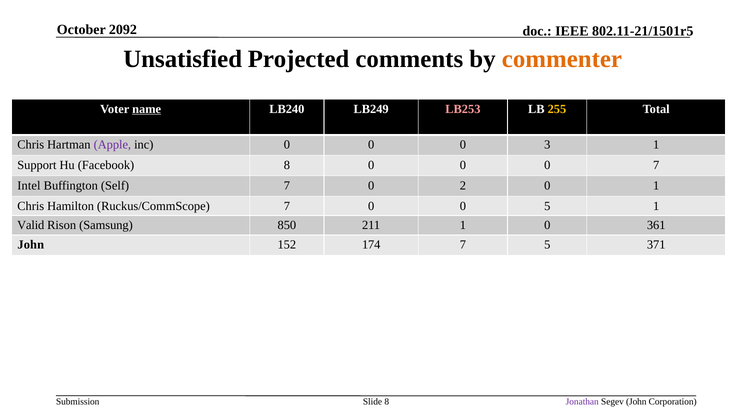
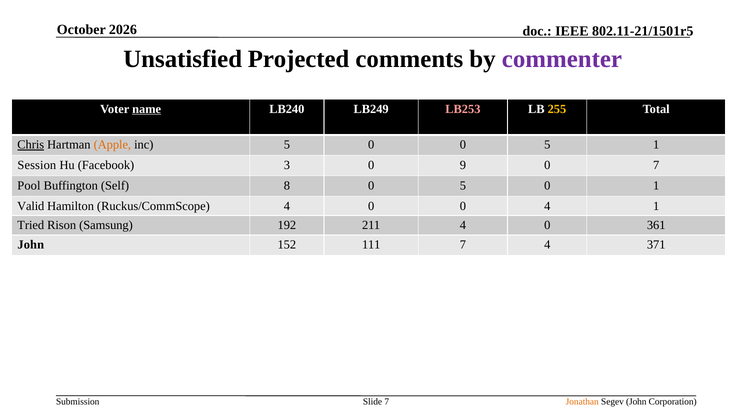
2092: 2092 -> 2026
commenter colour: orange -> purple
Chris at (31, 145) underline: none -> present
Apple colour: purple -> orange
inc 0: 0 -> 5
0 0 3: 3 -> 5
Support: Support -> Session
Facebook 8: 8 -> 3
0 at (463, 165): 0 -> 9
Intel: Intel -> Pool
Self 7: 7 -> 8
2 at (463, 186): 2 -> 5
Chris at (31, 206): Chris -> Valid
Ruckus/CommScope 7: 7 -> 4
0 5: 5 -> 4
Valid: Valid -> Tried
850: 850 -> 192
211 1: 1 -> 4
174: 174 -> 111
7 5: 5 -> 4
Slide 8: 8 -> 7
Jonathan colour: purple -> orange
